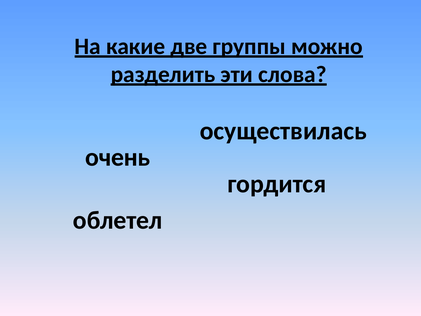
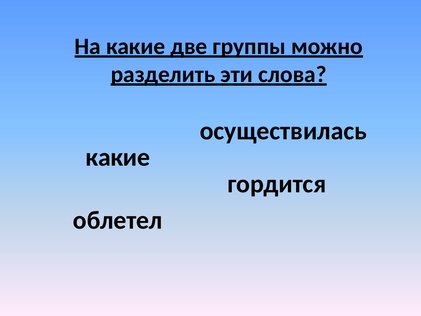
очень at (118, 157): очень -> какие
